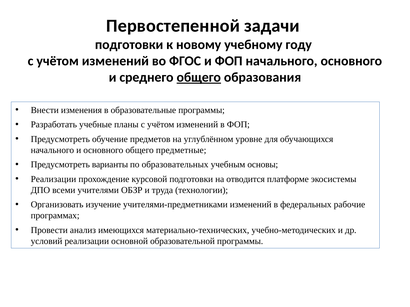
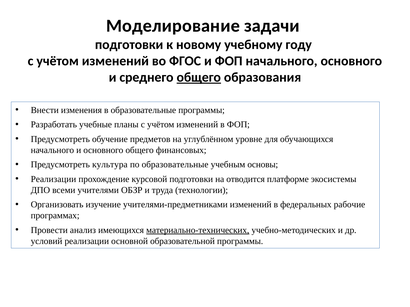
Первостепенной: Первостепенной -> Моделирование
предметные: предметные -> финансовых
варианты: варианты -> культура
по образовательных: образовательных -> образовательные
материально-технических underline: none -> present
